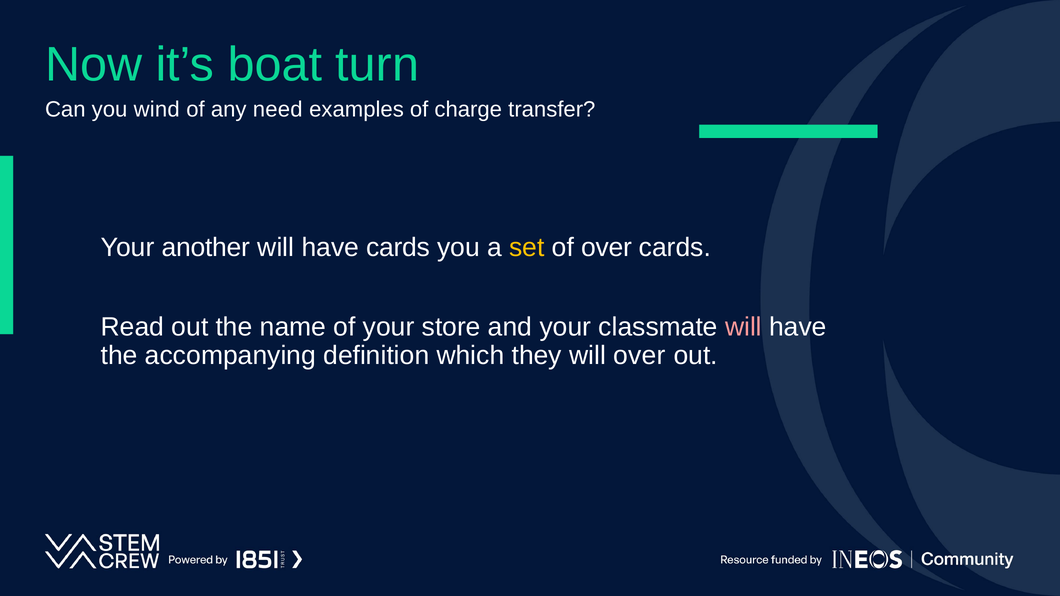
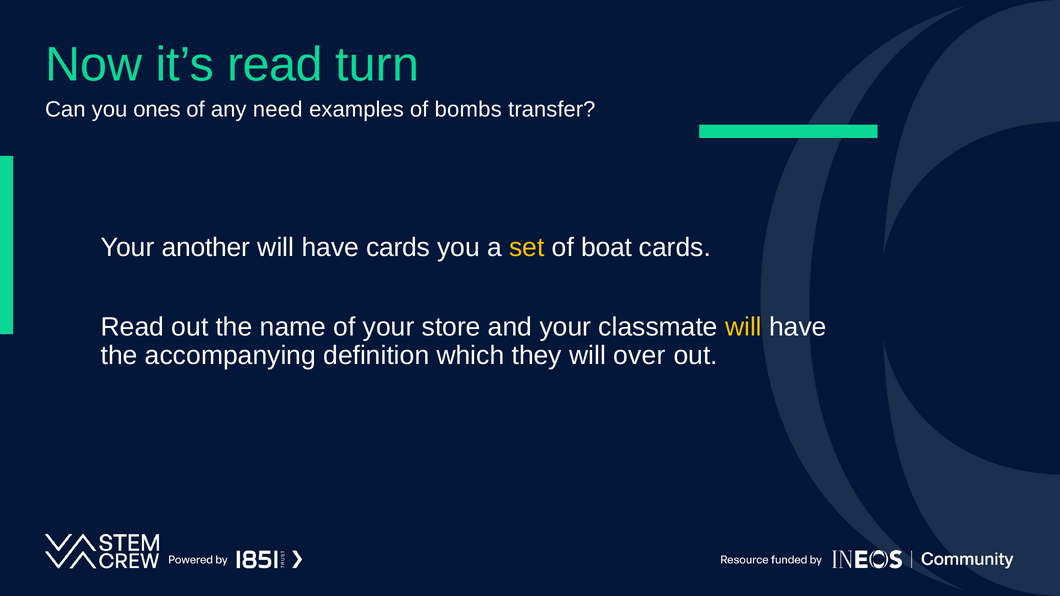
it’s boat: boat -> read
wind: wind -> ones
charge: charge -> bombs
of over: over -> boat
will at (743, 327) colour: pink -> yellow
